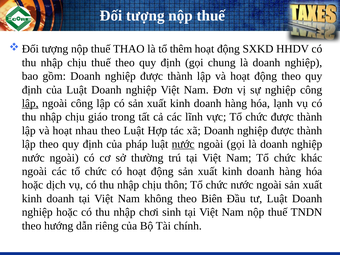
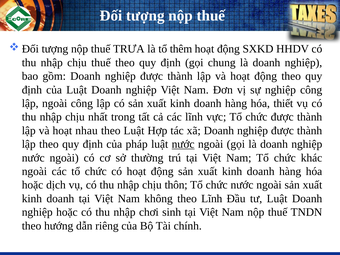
THAO: THAO -> TRƯA
lập at (30, 103) underline: present -> none
lạnh: lạnh -> thiết
giáo: giáo -> nhất
theo Biên: Biên -> Lĩnh
